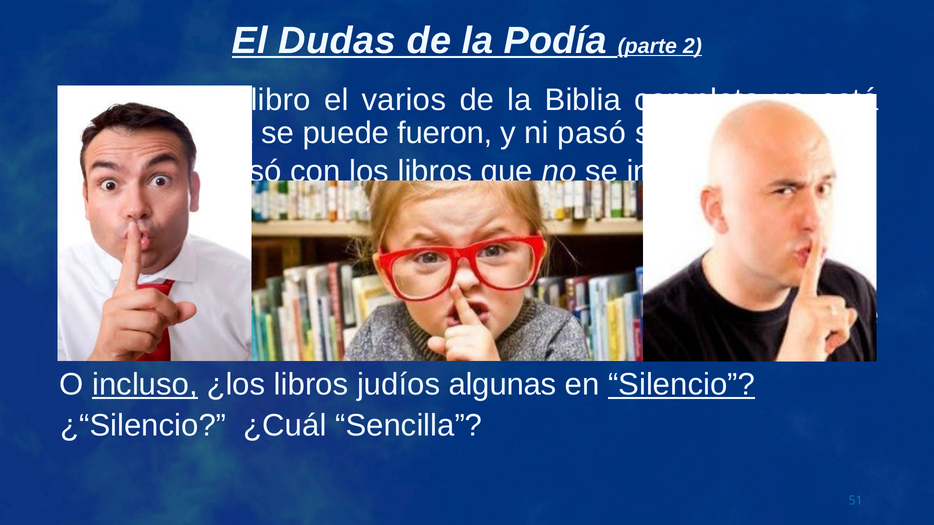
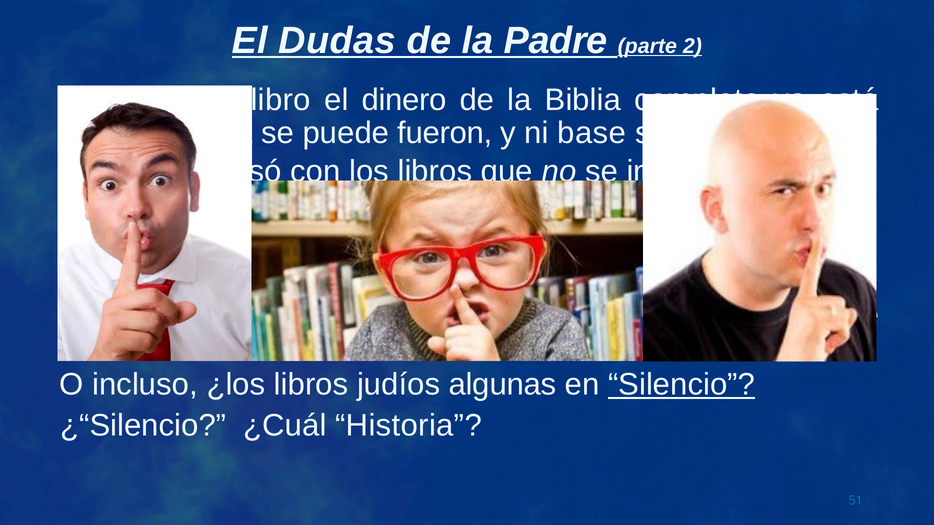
Podía: Podía -> Padre
varios: varios -> dinero
ni pasó: pasó -> base
incluso underline: present -> none
Sencilla: Sencilla -> Historia
